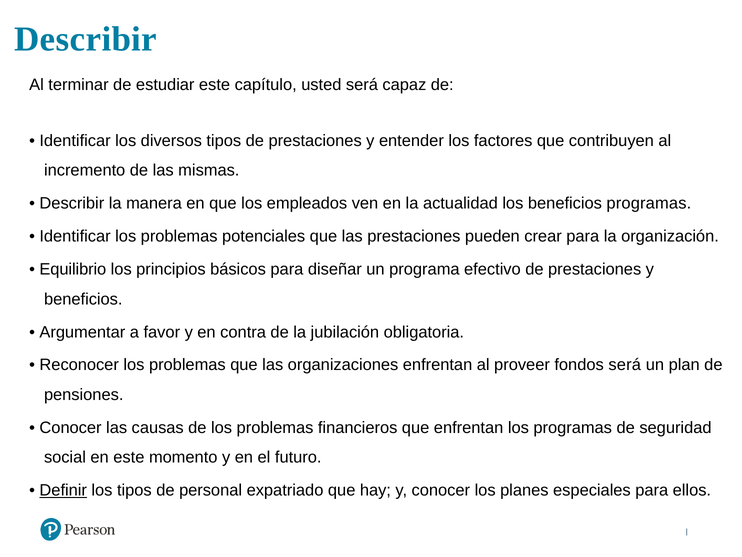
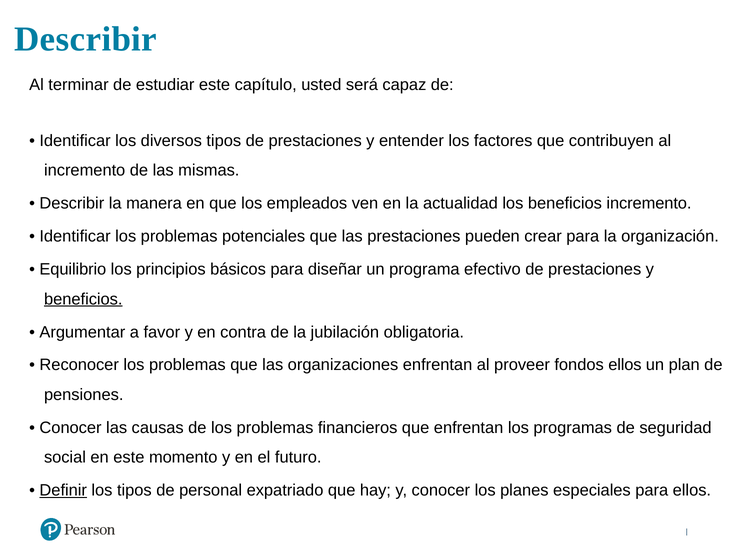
beneficios programas: programas -> incremento
beneficios at (83, 299) underline: none -> present
fondos será: será -> ellos
